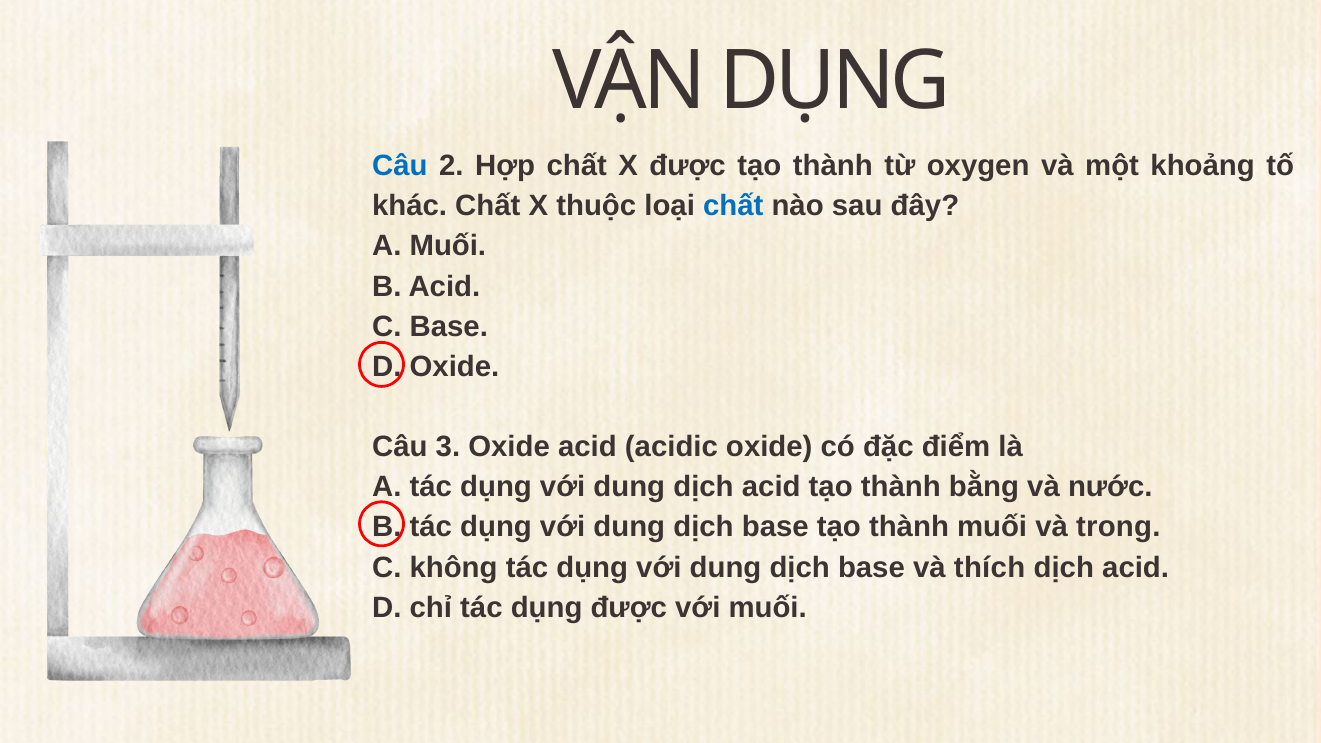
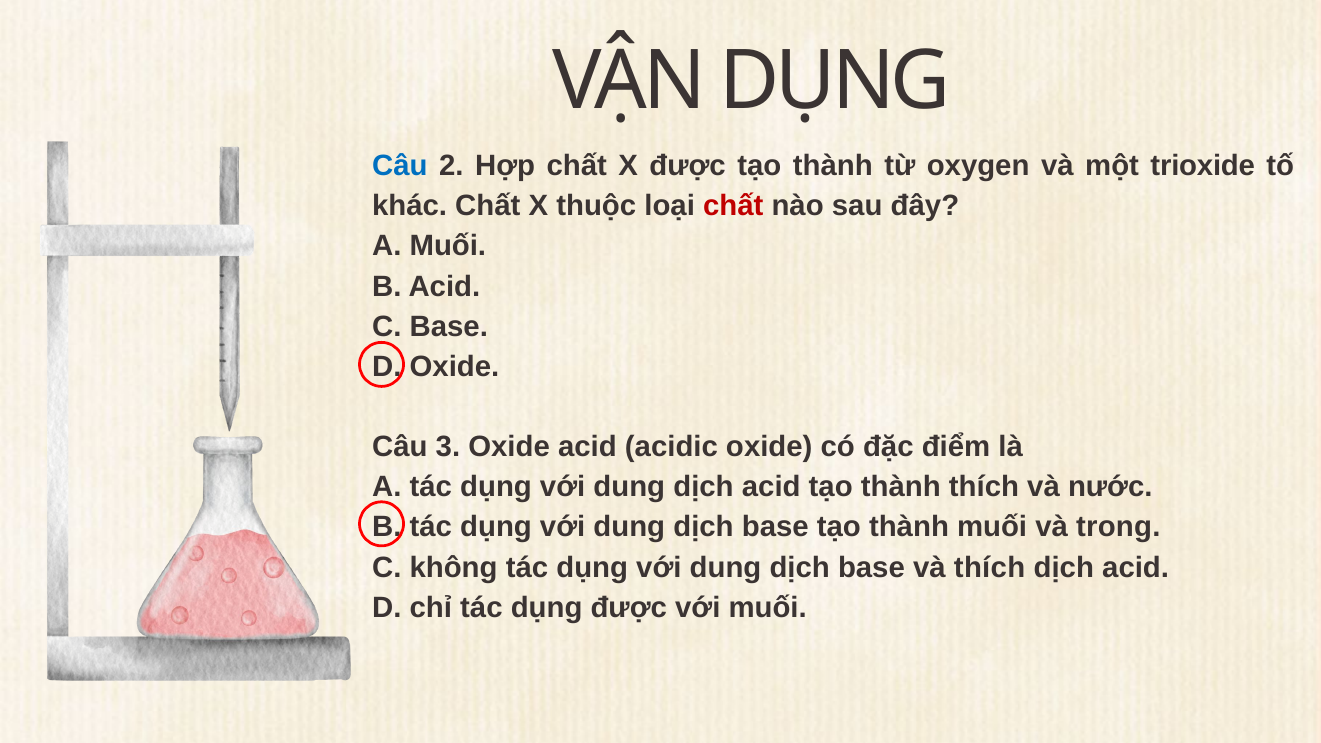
khoảng: khoảng -> trioxide
chất at (733, 206) colour: blue -> red
thành bằng: bằng -> thích
